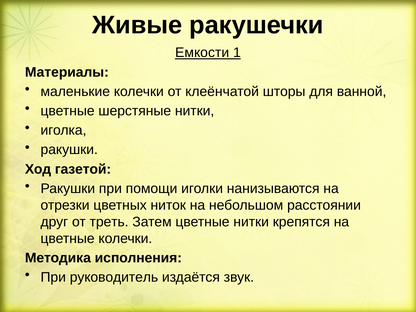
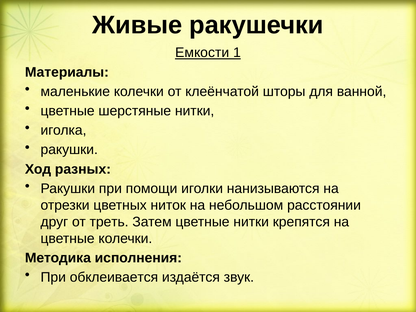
газетой: газетой -> разных
руководитель: руководитель -> обклеивается
